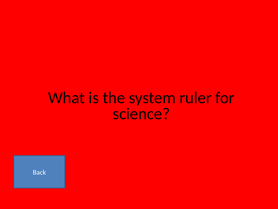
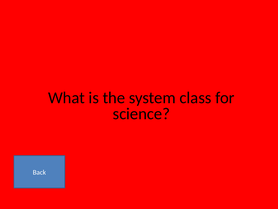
ruler: ruler -> class
